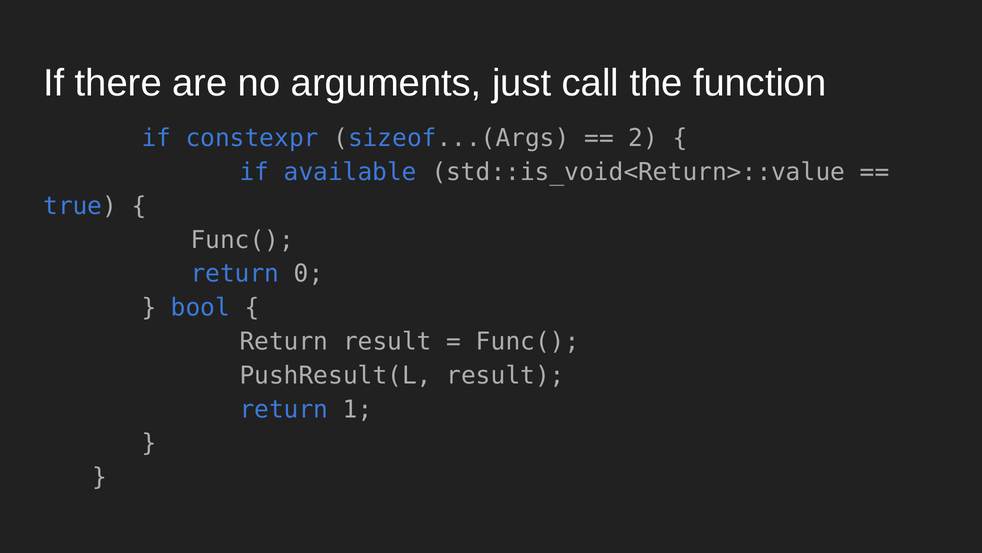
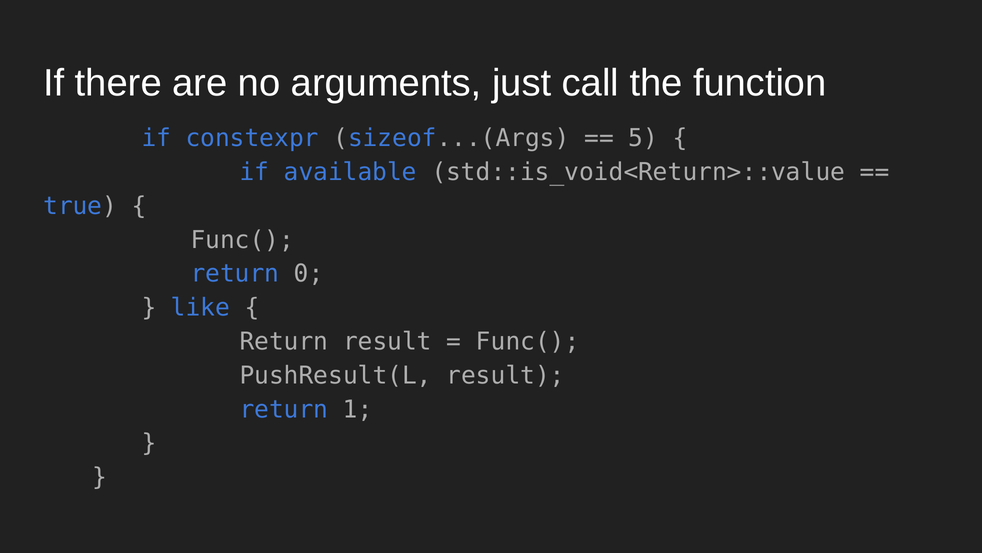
2: 2 -> 5
bool: bool -> like
